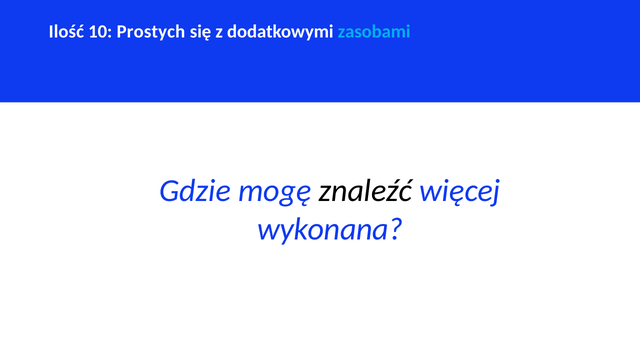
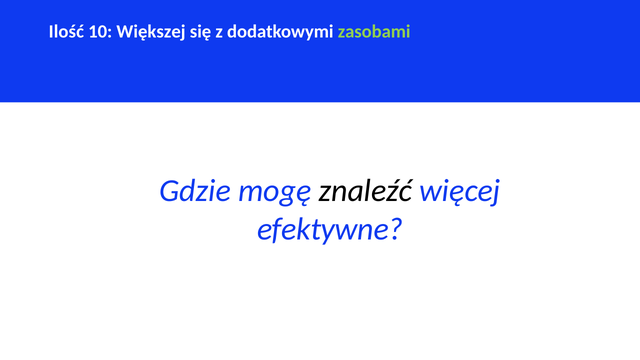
Prostych: Prostych -> Większej
zasobami colour: light blue -> light green
wykonana: wykonana -> efektywne
